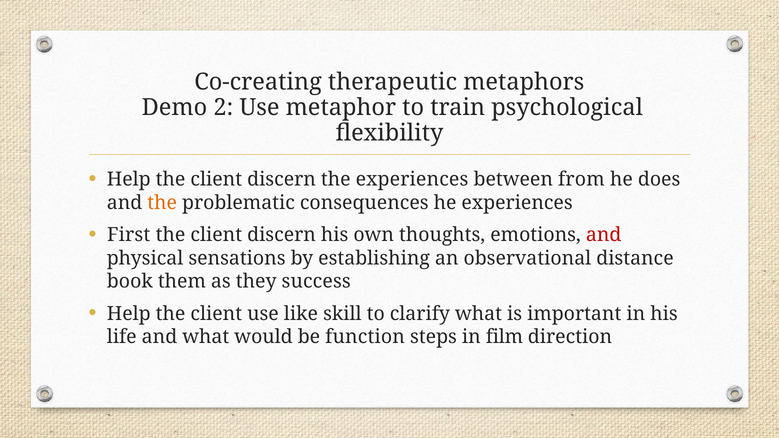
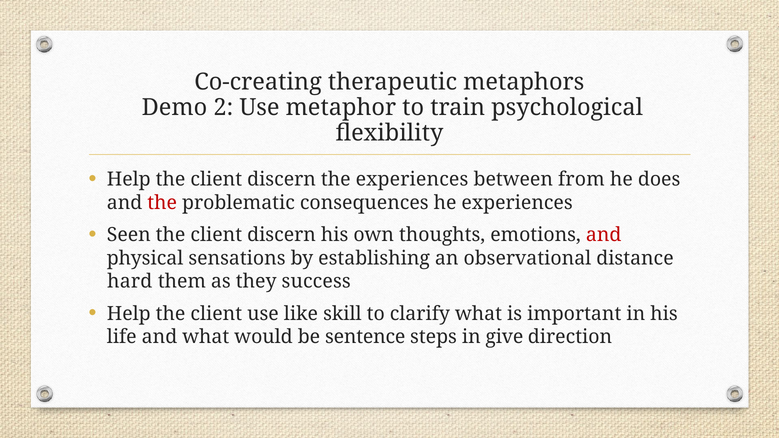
the at (162, 203) colour: orange -> red
First: First -> Seen
book: book -> hard
function: function -> sentence
film: film -> give
